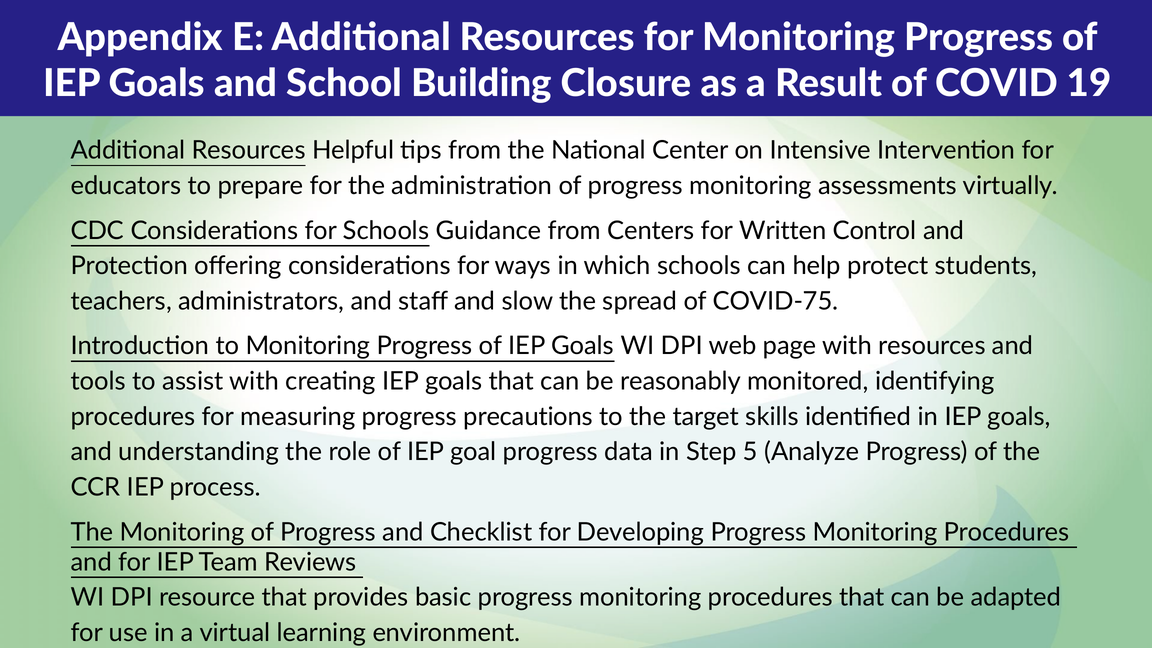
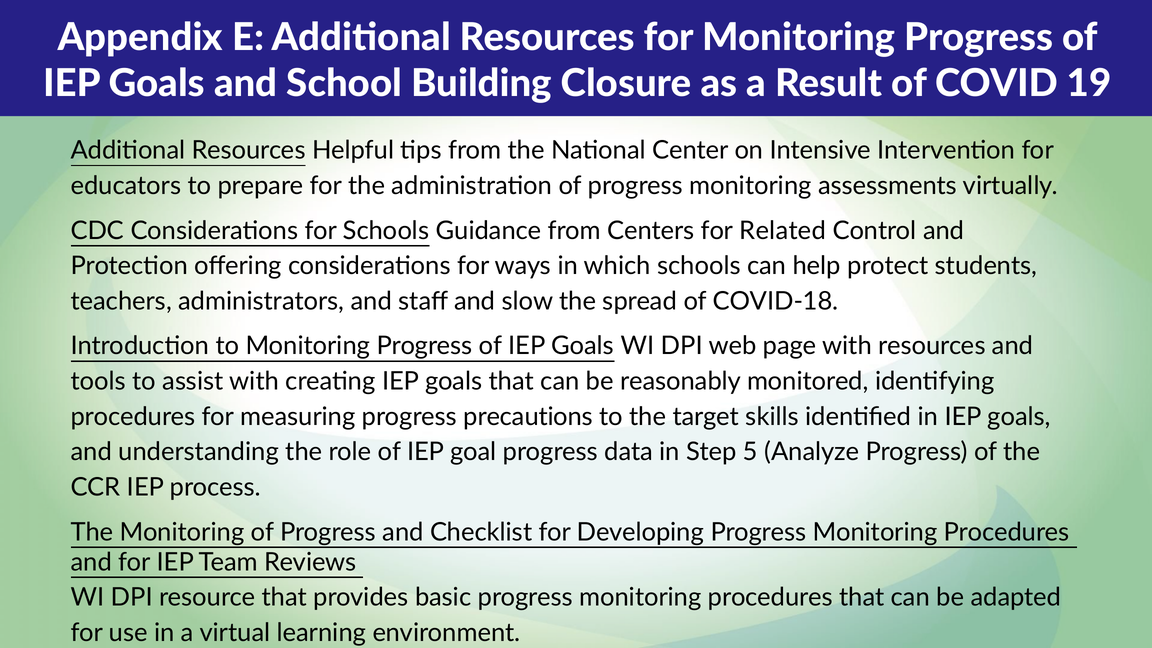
Written: Written -> Related
COVID-75: COVID-75 -> COVID-18
